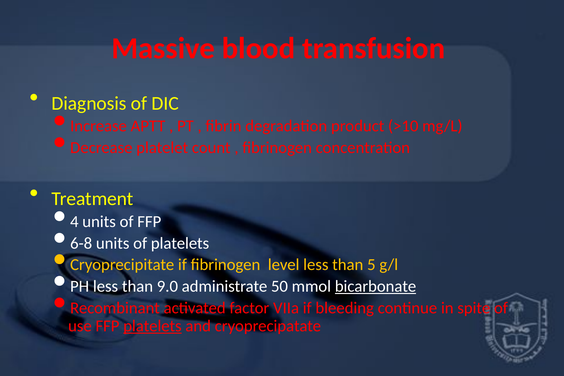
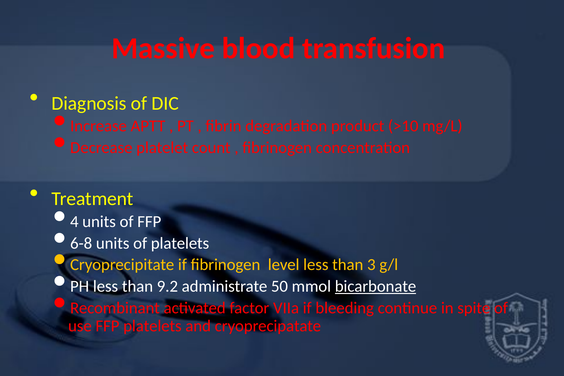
5: 5 -> 3
9.0: 9.0 -> 9.2
platelets at (152, 326) underline: present -> none
